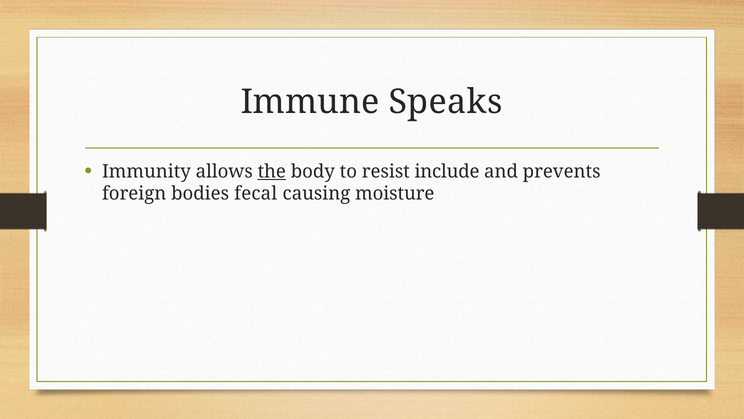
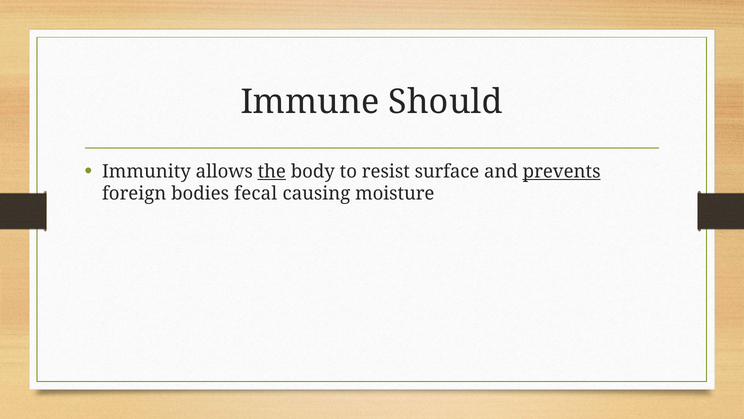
Speaks: Speaks -> Should
include: include -> surface
prevents underline: none -> present
